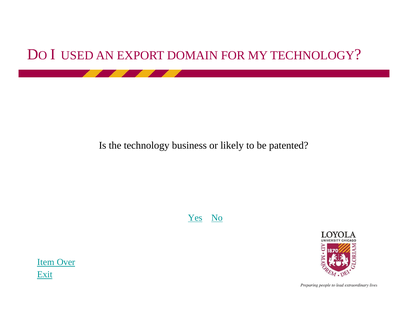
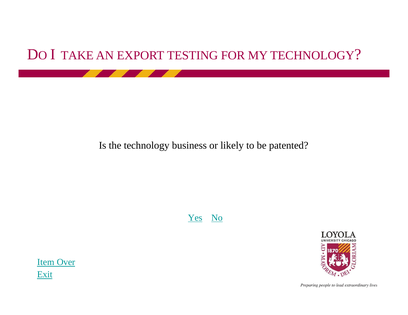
USED: USED -> TAKE
DOMAIN: DOMAIN -> TESTING
